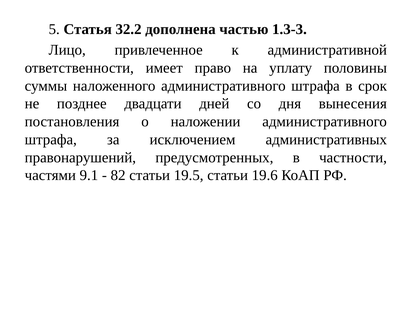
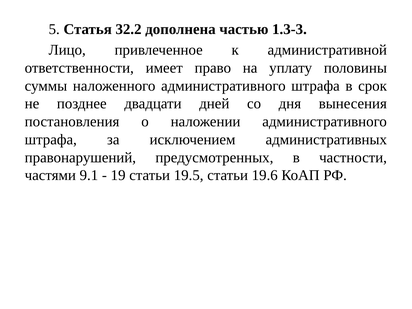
82: 82 -> 19
